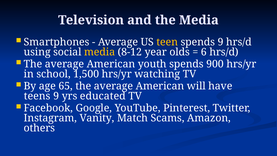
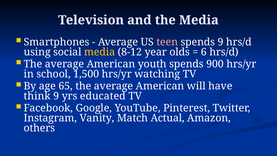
teen colour: yellow -> pink
teens: teens -> think
Scams: Scams -> Actual
